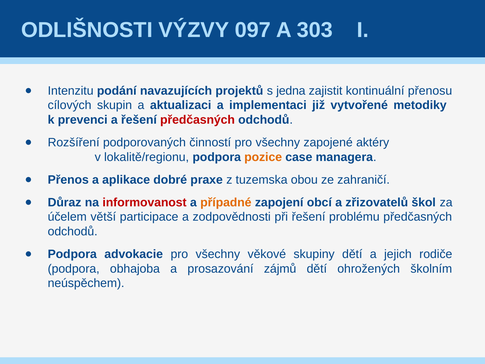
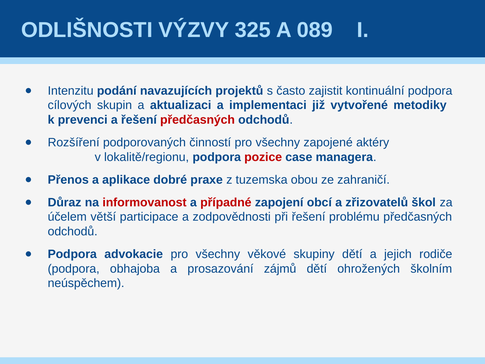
097: 097 -> 325
303: 303 -> 089
jedna: jedna -> často
kontinuální přenosu: přenosu -> podpora
pozice colour: orange -> red
případné colour: orange -> red
